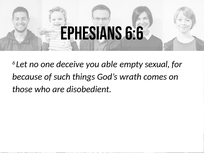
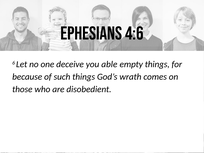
6:6: 6:6 -> 4:6
empty sexual: sexual -> things
